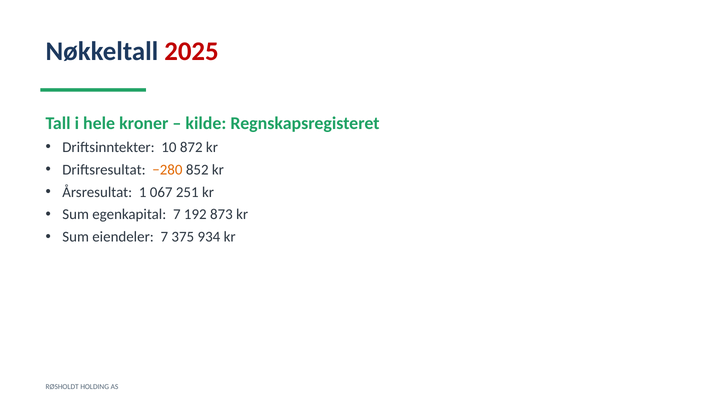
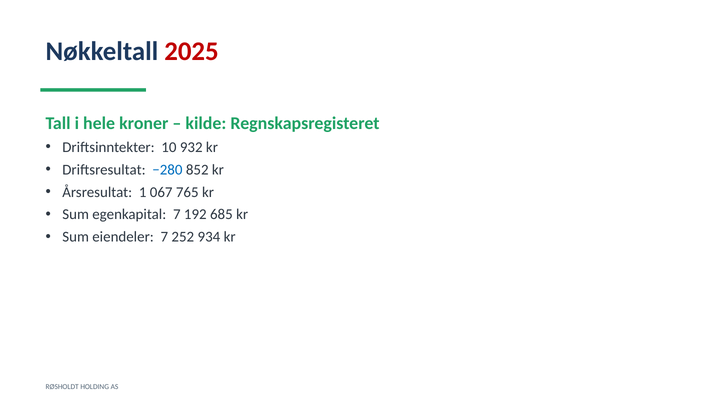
872: 872 -> 932
−280 colour: orange -> blue
251: 251 -> 765
873: 873 -> 685
375: 375 -> 252
